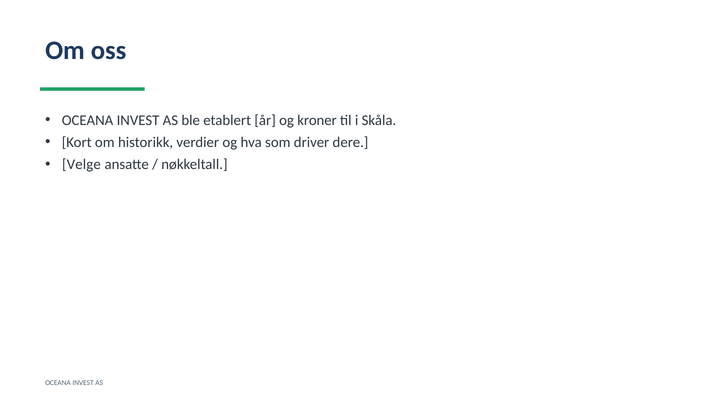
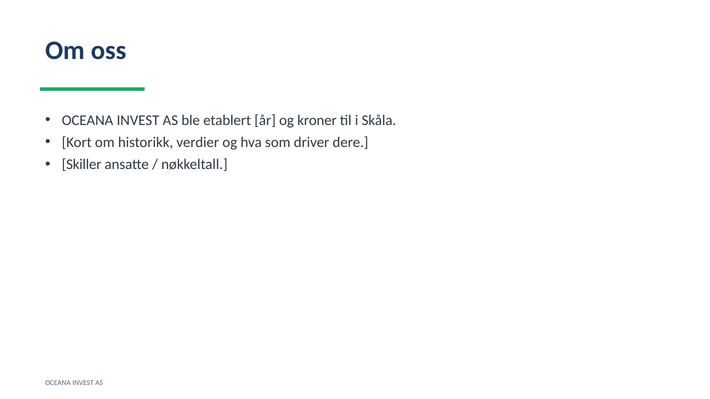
Velge: Velge -> Skiller
